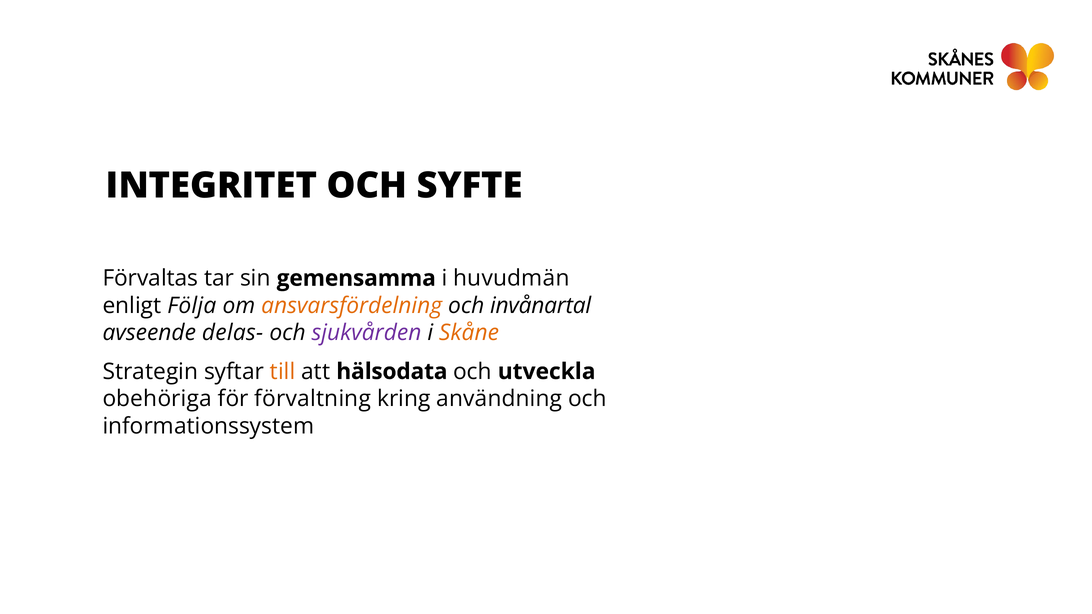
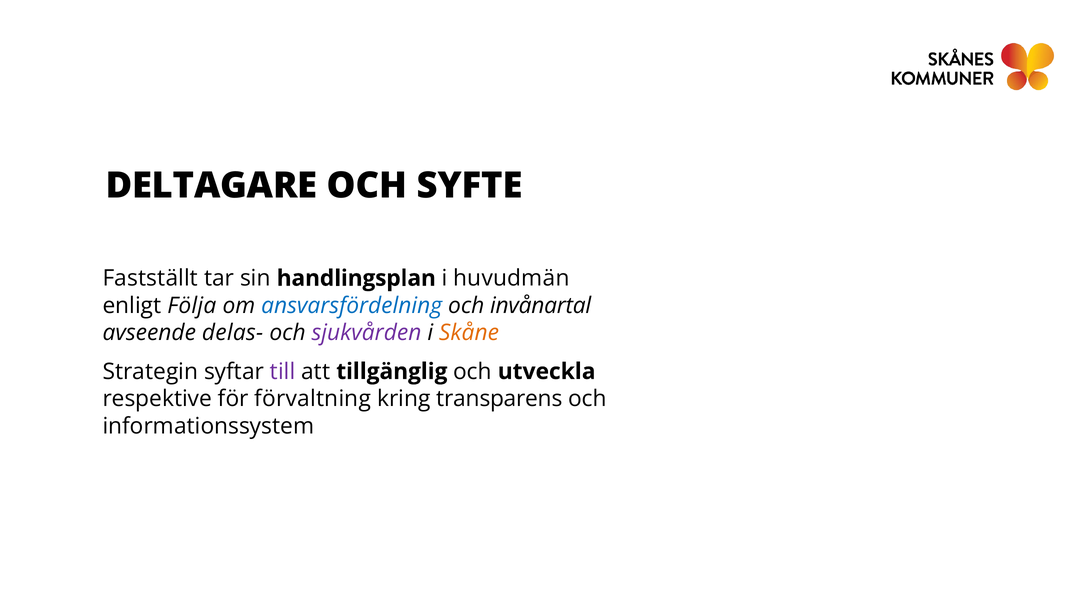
INTEGRITET: INTEGRITET -> DELTAGARE
Förvaltas: Förvaltas -> Fastställt
gemensamma: gemensamma -> handlingsplan
ansvarsfördelning colour: orange -> blue
till colour: orange -> purple
hälsodata: hälsodata -> tillgänglig
obehöriga: obehöriga -> respektive
användning: användning -> transparens
